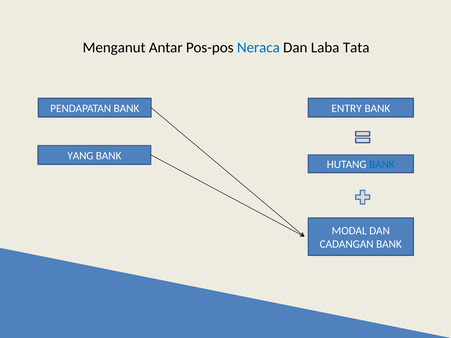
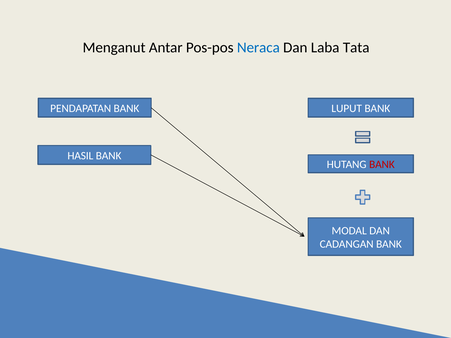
ENTRY: ENTRY -> LUPUT
YANG: YANG -> HASIL
BANK at (382, 165) colour: blue -> red
